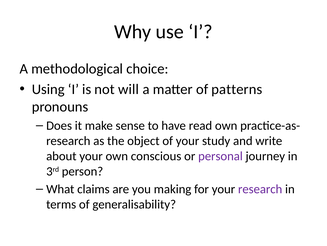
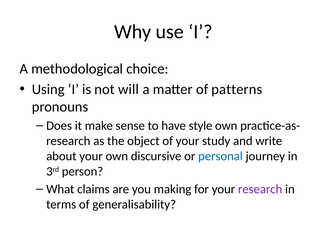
read: read -> style
conscious: conscious -> discursive
personal colour: purple -> blue
